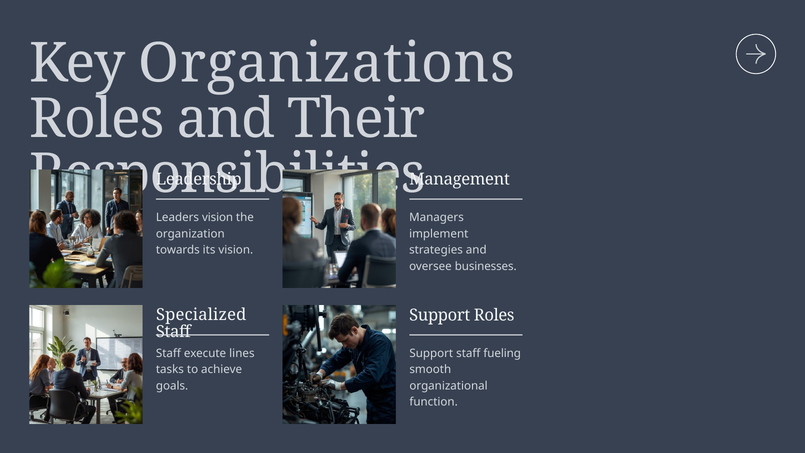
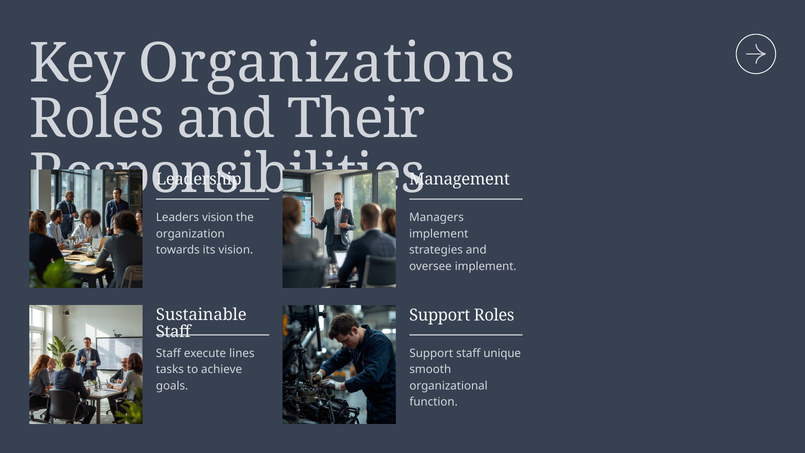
oversee businesses: businesses -> implement
Specialized: Specialized -> Sustainable
fueling: fueling -> unique
